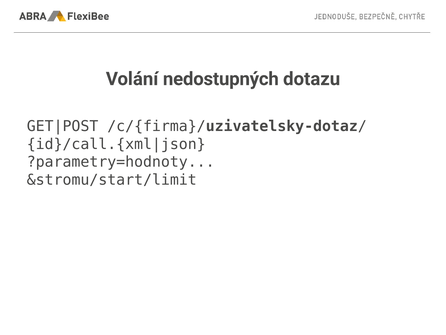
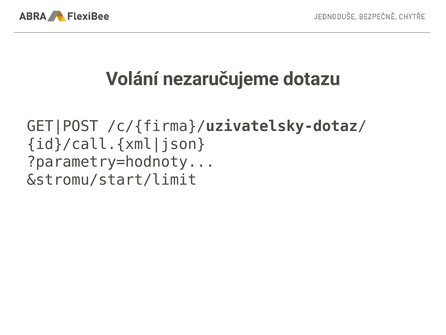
nedostupných: nedostupných -> nezaručujeme
